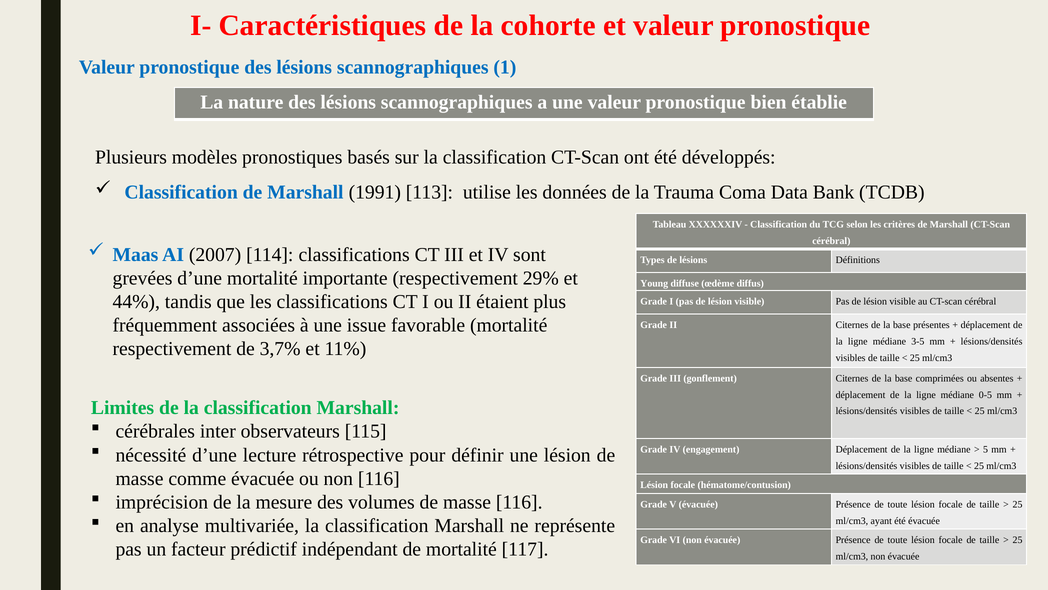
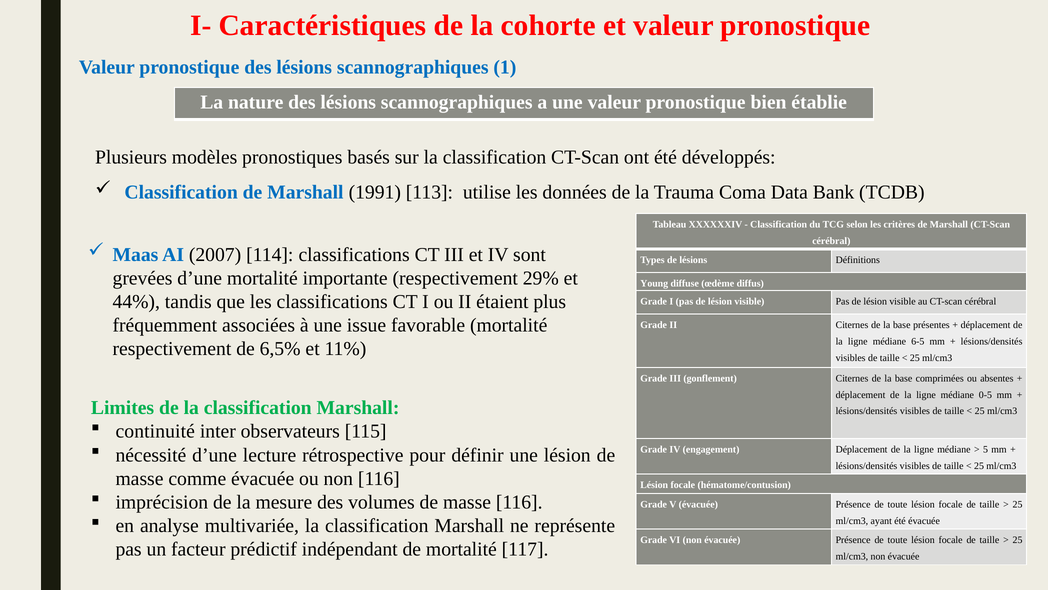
3-5: 3-5 -> 6-5
3,7%: 3,7% -> 6,5%
cérébrales: cérébrales -> continuité
